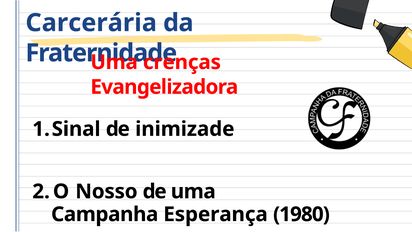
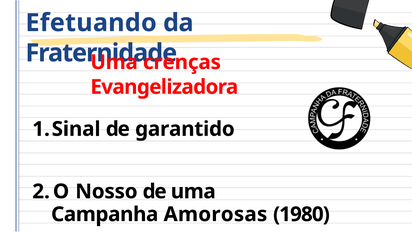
Carcerária: Carcerária -> Efetuando
inimizade: inimizade -> garantido
Esperança: Esperança -> Amorosas
